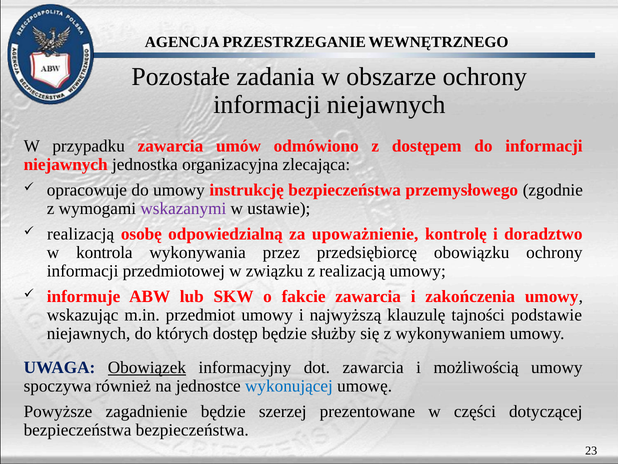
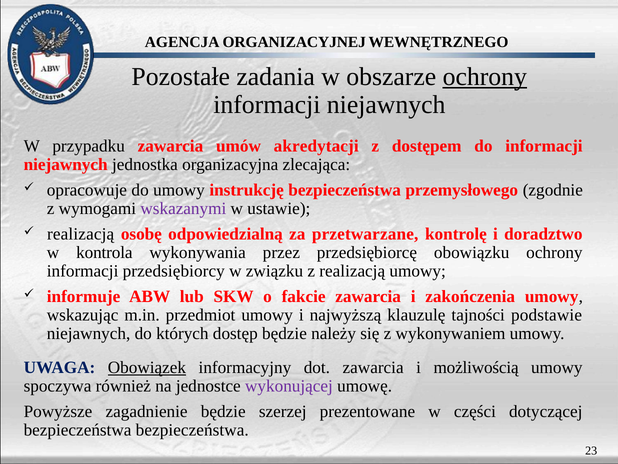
PRZESTRZEGANIE: PRZESTRZEGANIE -> ORGANIZACYJNEJ
ochrony at (485, 77) underline: none -> present
odmówiono: odmówiono -> akredytacji
upoważnienie: upoważnienie -> przetwarzane
przedmiotowej: przedmiotowej -> przedsiębiorcy
służby: służby -> należy
wykonującej colour: blue -> purple
